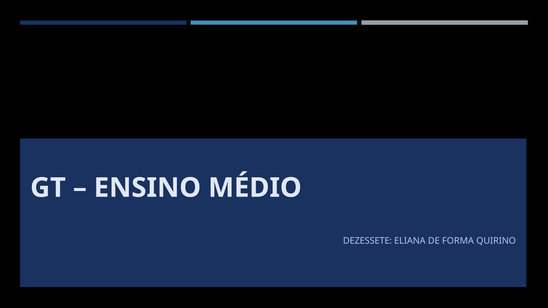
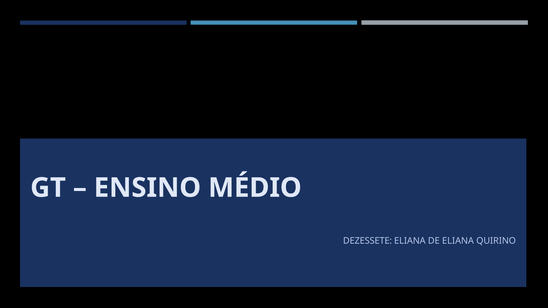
DE FORMA: FORMA -> ELIANA
